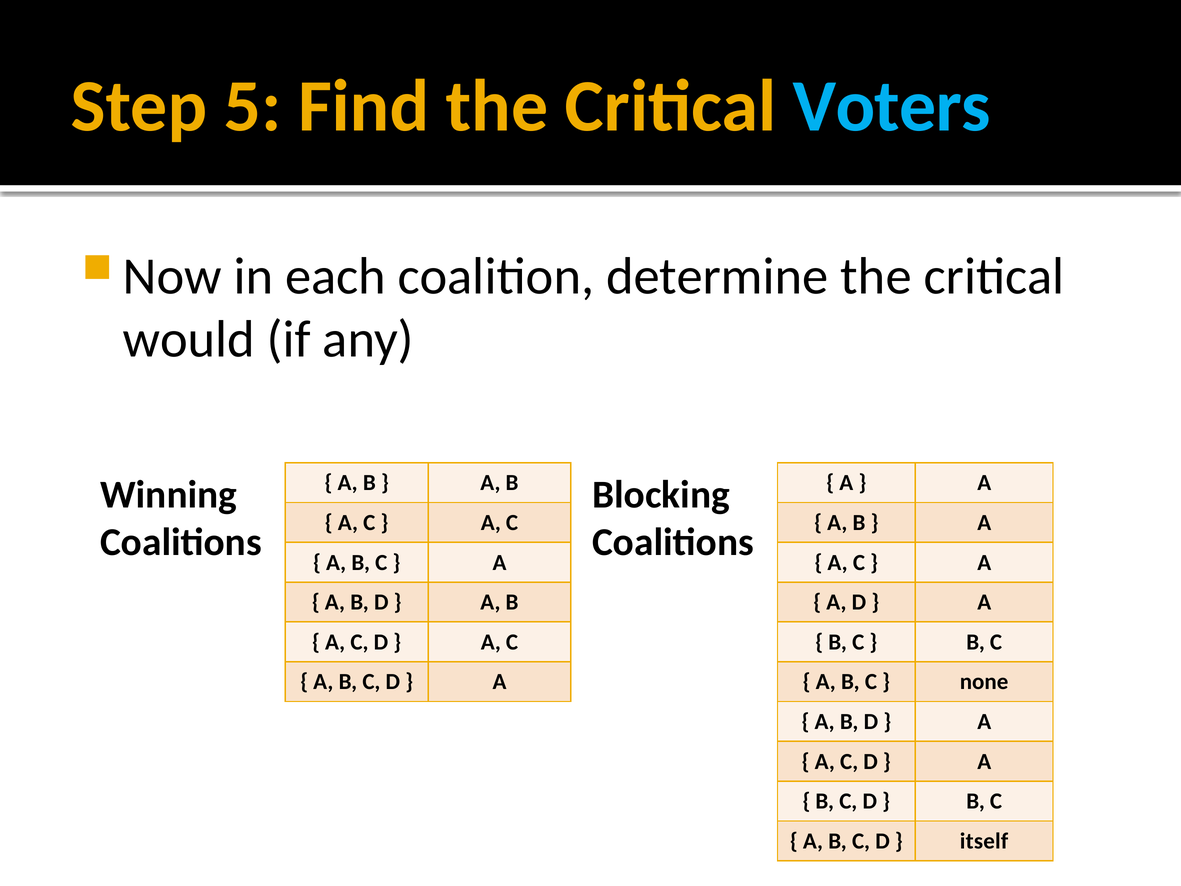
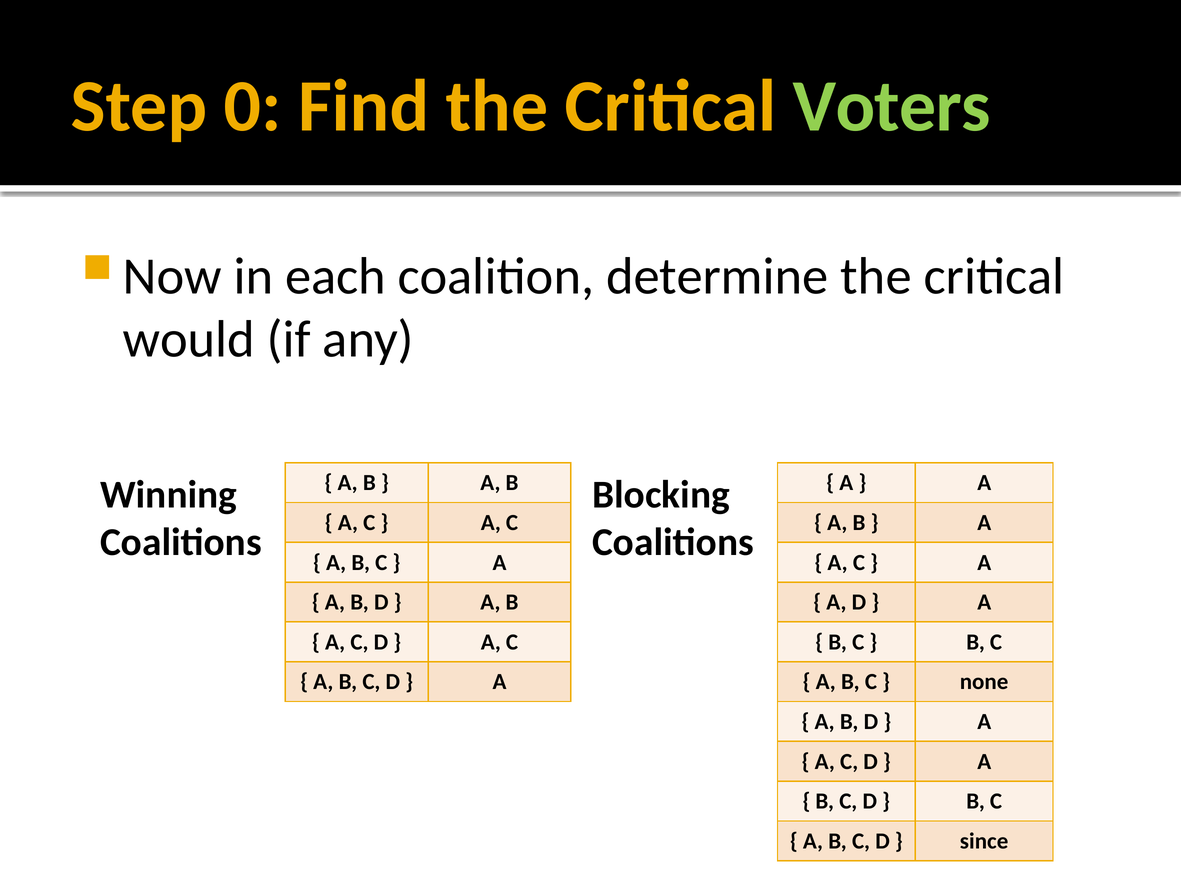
5: 5 -> 0
Voters colour: light blue -> light green
itself: itself -> since
